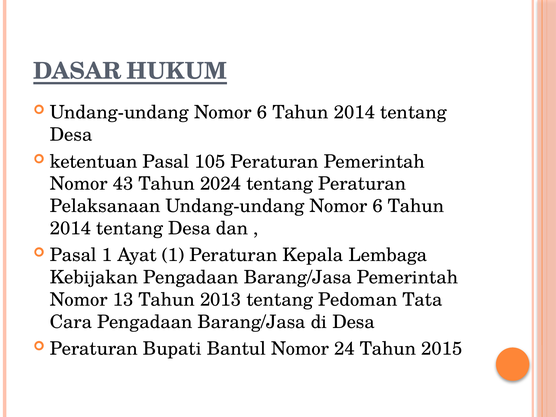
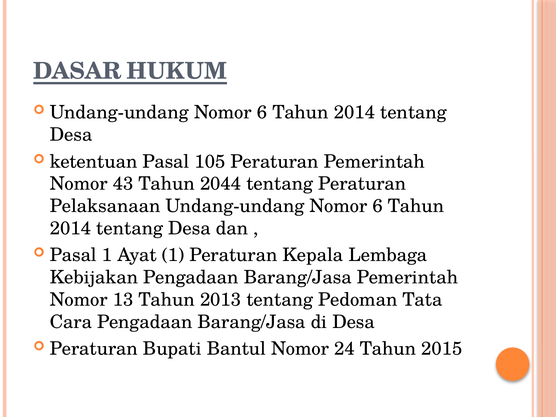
2024: 2024 -> 2044
